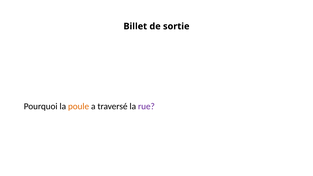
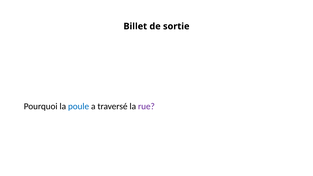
poule colour: orange -> blue
